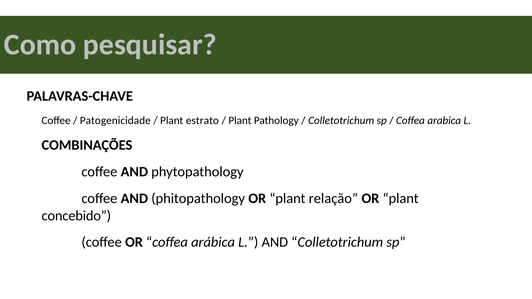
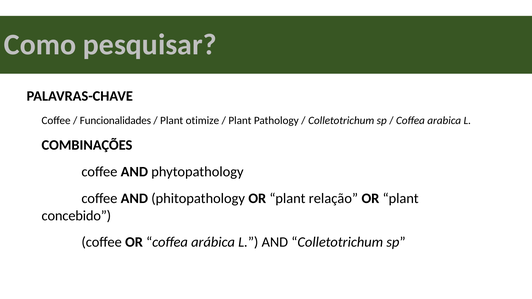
Patogenicidade: Patogenicidade -> Funcionalidades
estrato: estrato -> otimize
